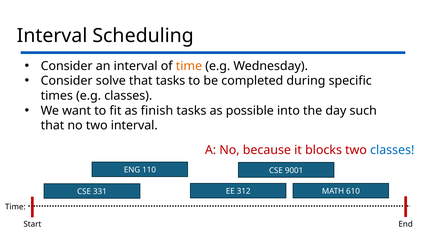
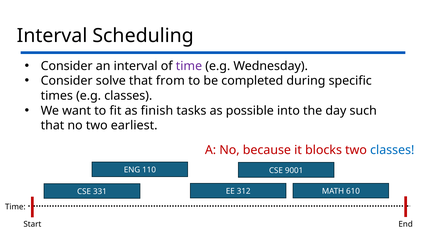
time at (189, 66) colour: orange -> purple
that tasks: tasks -> from
two interval: interval -> earliest
